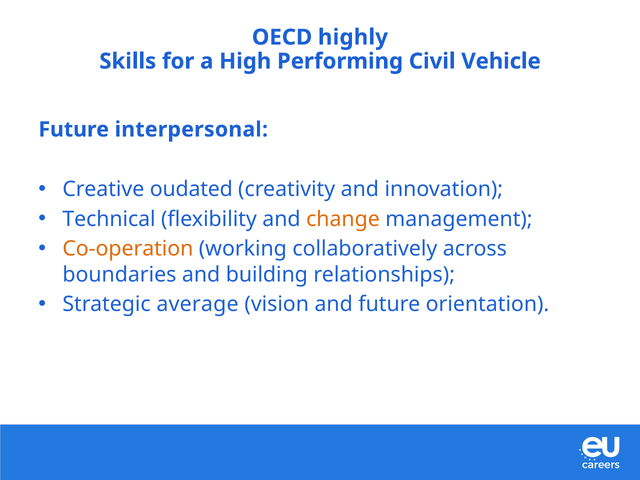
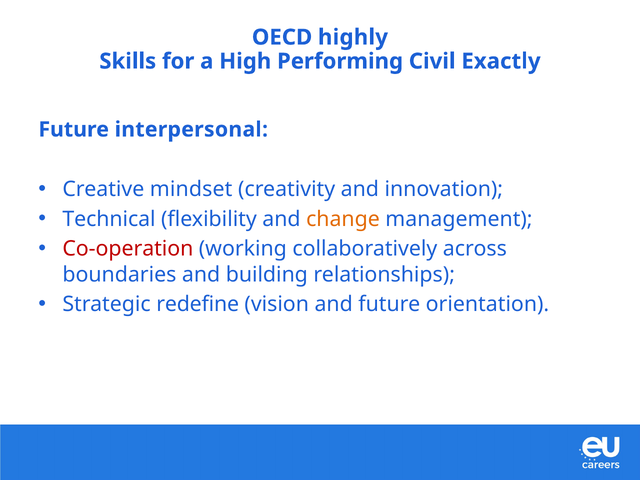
Vehicle: Vehicle -> Exactly
oudated: oudated -> mindset
Co-operation colour: orange -> red
average: average -> redefine
